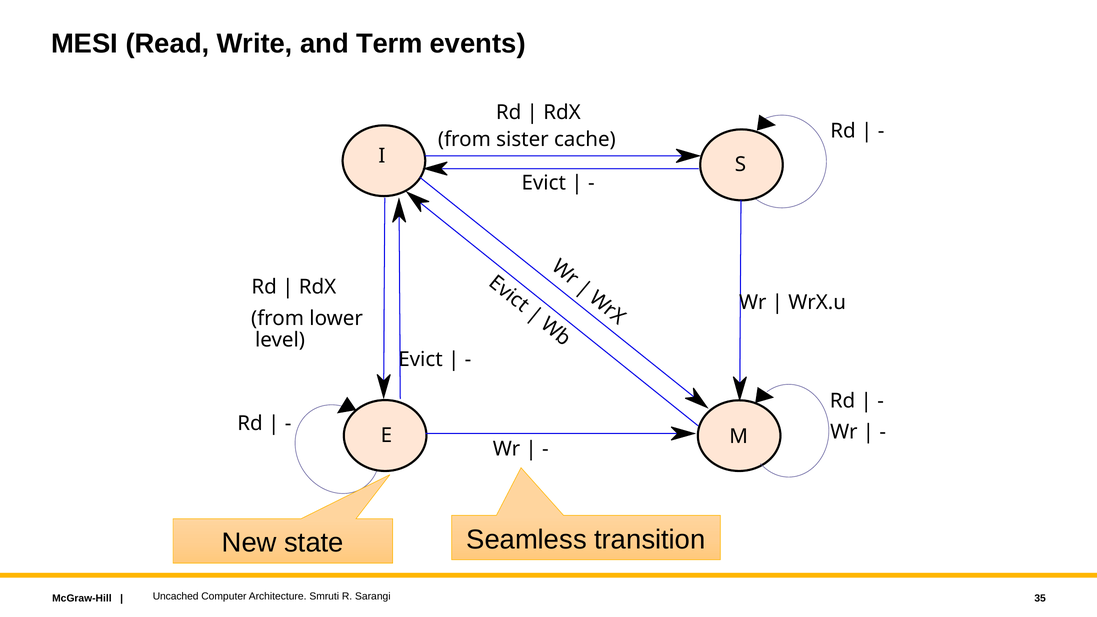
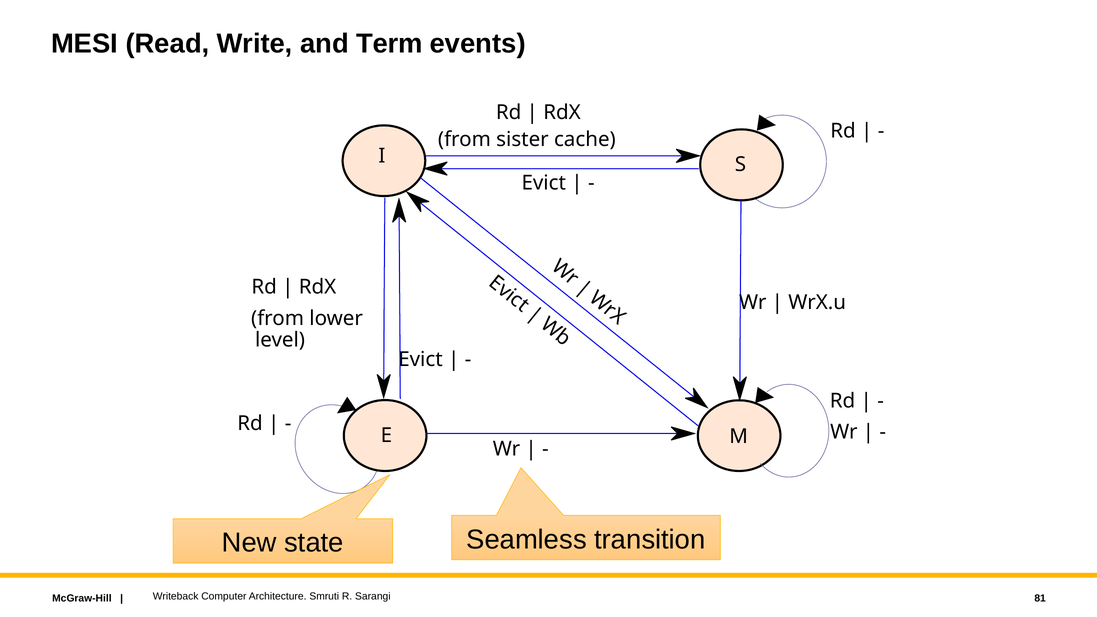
Uncached: Uncached -> Writeback
35: 35 -> 81
